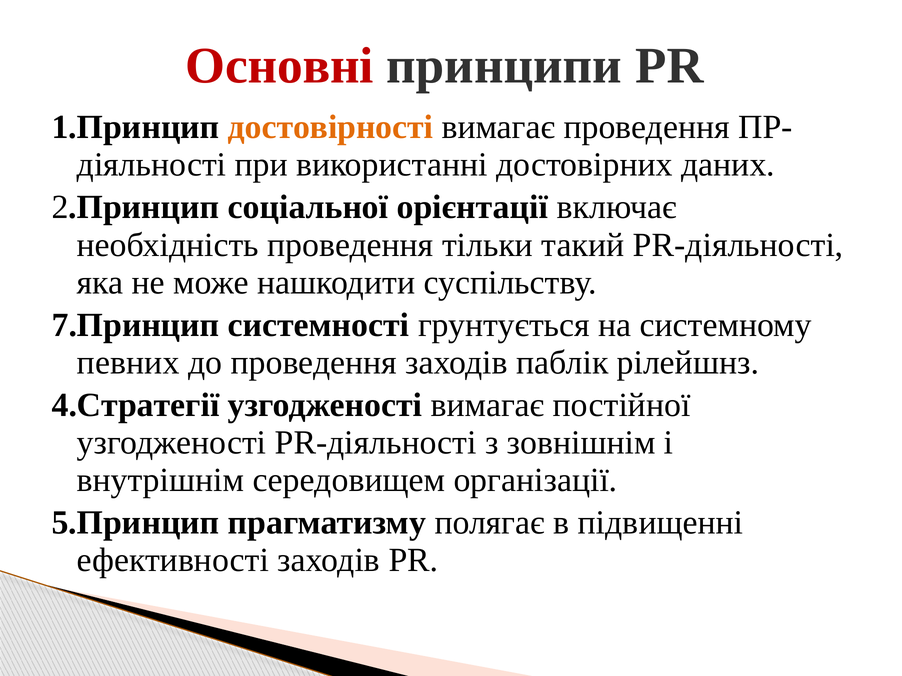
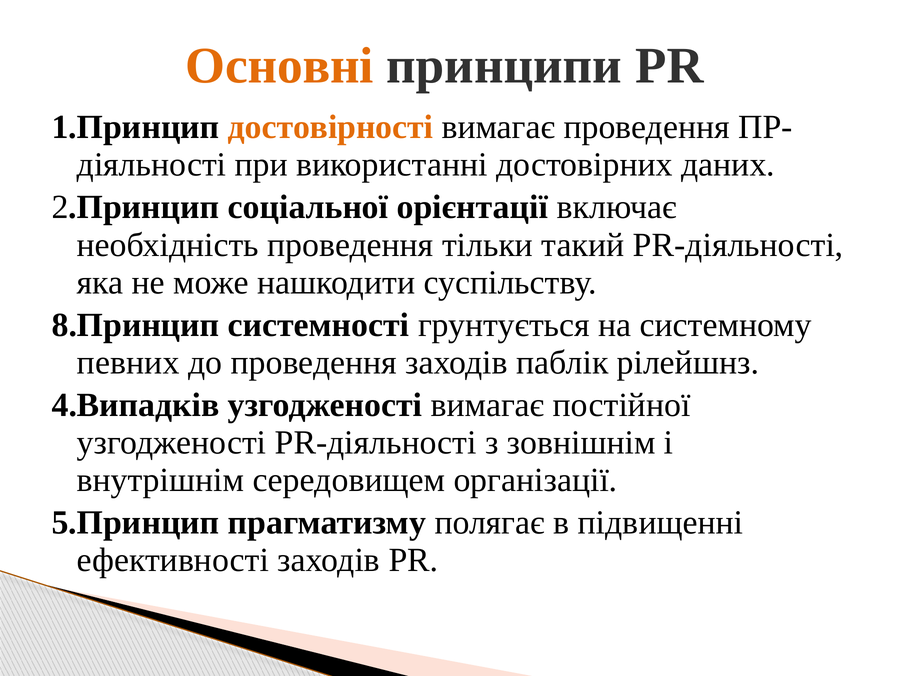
Основні colour: red -> orange
7.Принцип: 7.Принцип -> 8.Принцип
4.Стратегії: 4.Стратегії -> 4.Випадків
